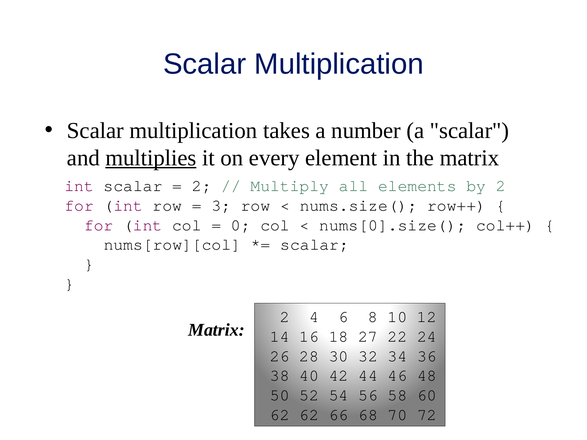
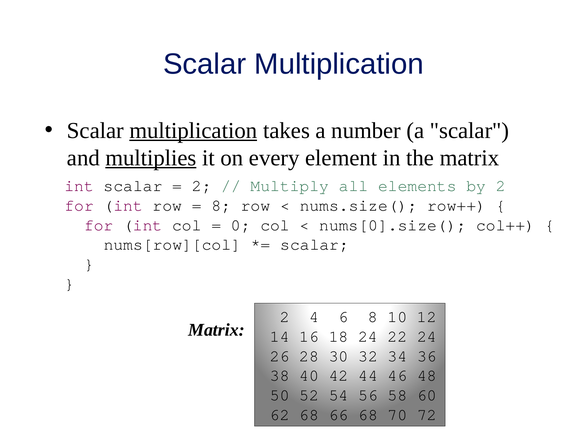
multiplication at (193, 131) underline: none -> present
3 at (221, 206): 3 -> 8
18 27: 27 -> 24
62 62: 62 -> 68
